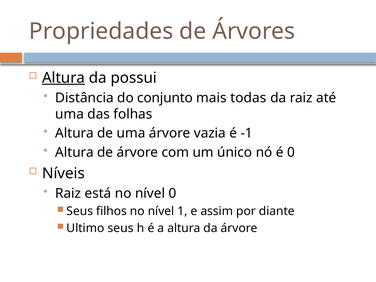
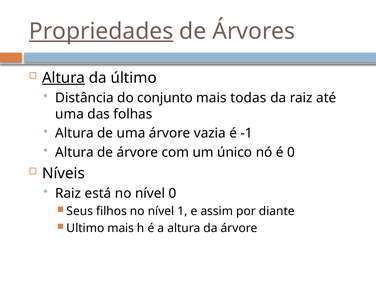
Propriedades underline: none -> present
possui: possui -> último
Ultimo seus: seus -> mais
